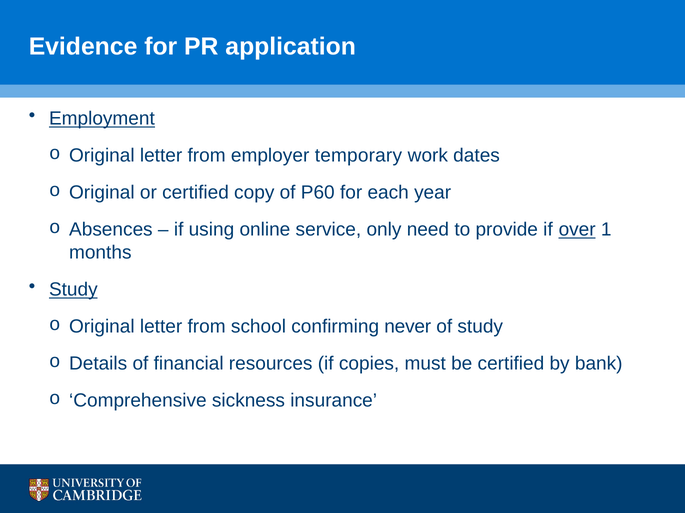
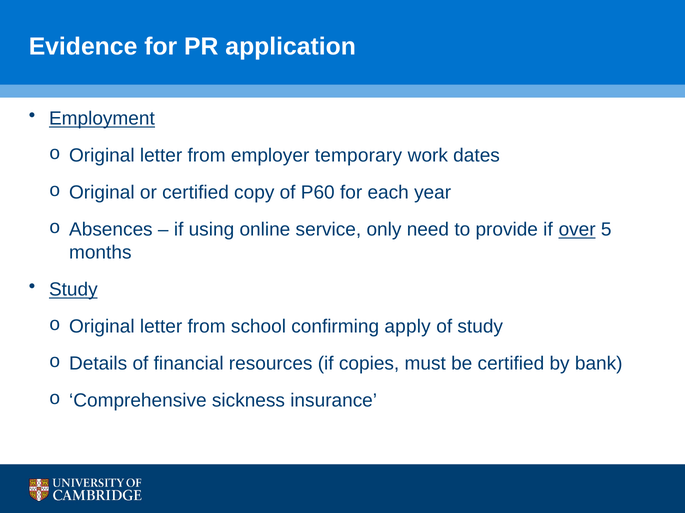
1: 1 -> 5
never: never -> apply
